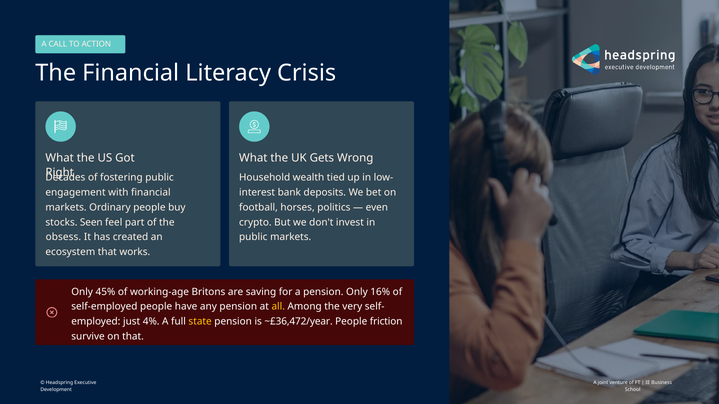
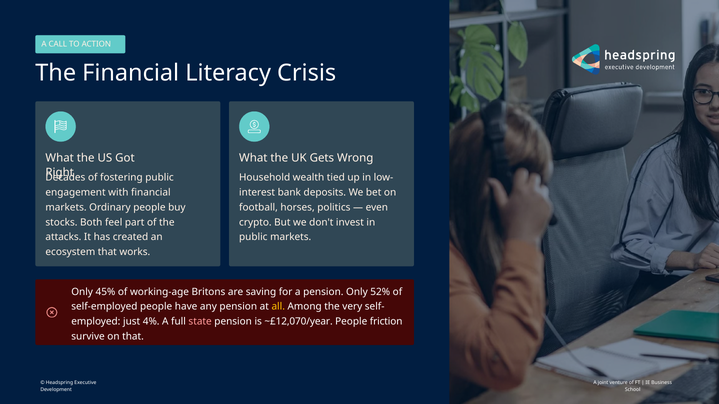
Seen: Seen -> Both
obsess: obsess -> attacks
16%: 16% -> 52%
state colour: yellow -> pink
~£36,472/year: ~£36,472/year -> ~£12,070/year
